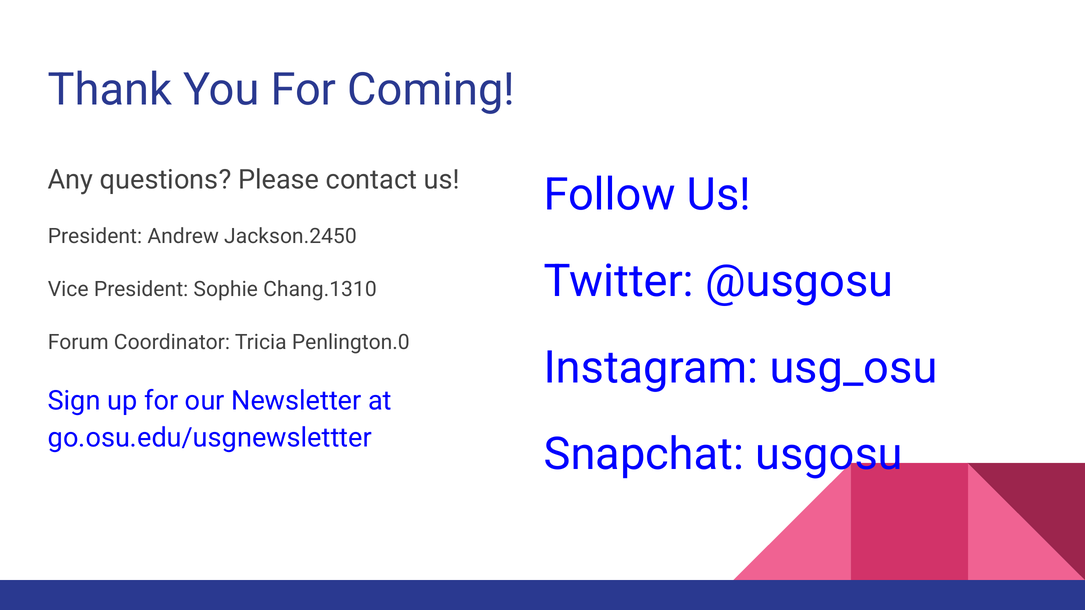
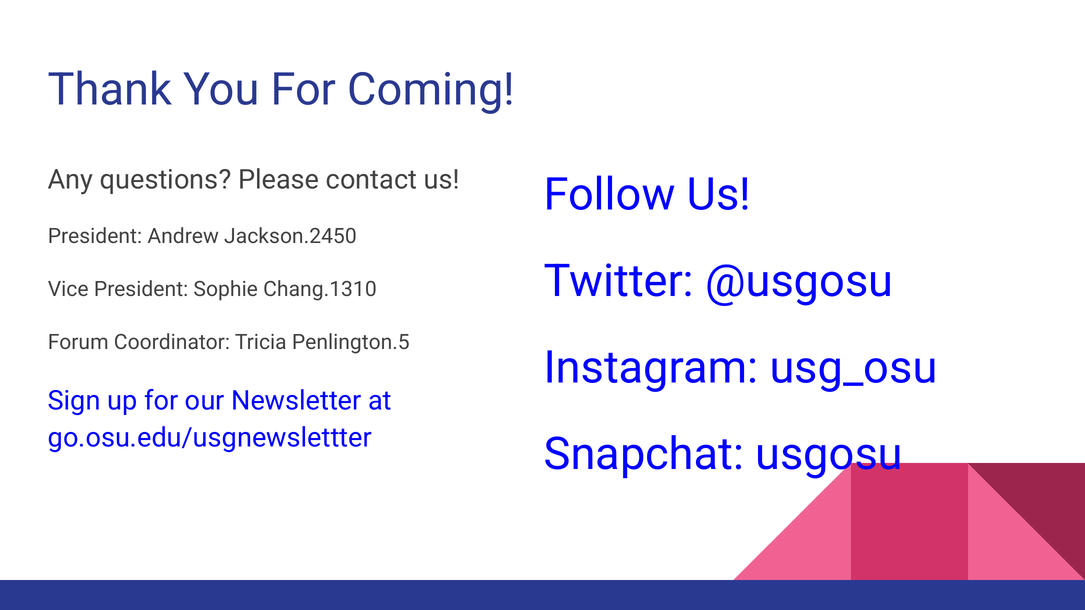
Penlington.0: Penlington.0 -> Penlington.5
